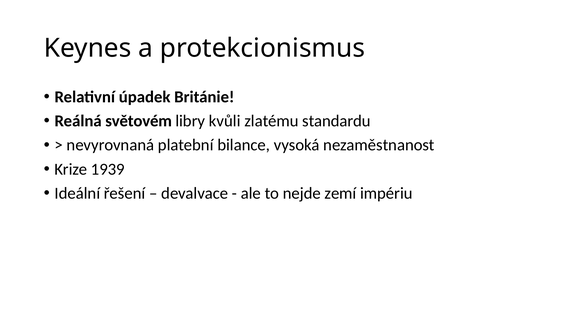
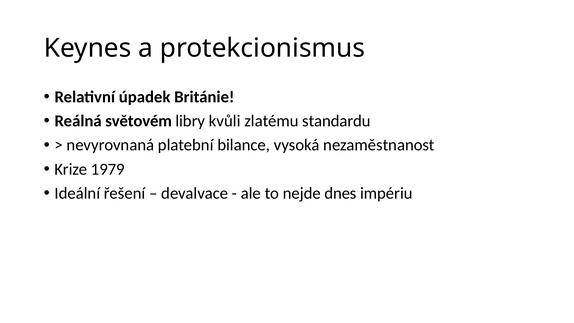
1939: 1939 -> 1979
zemí: zemí -> dnes
